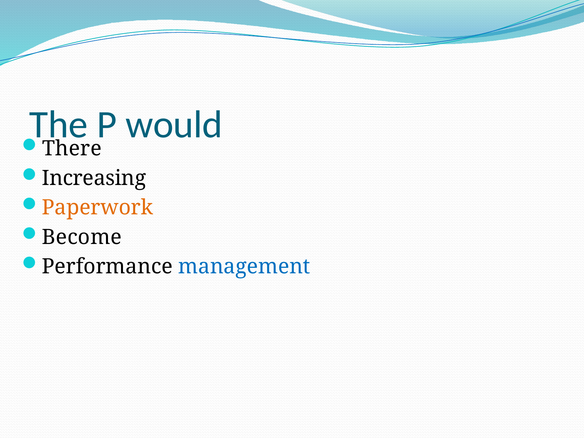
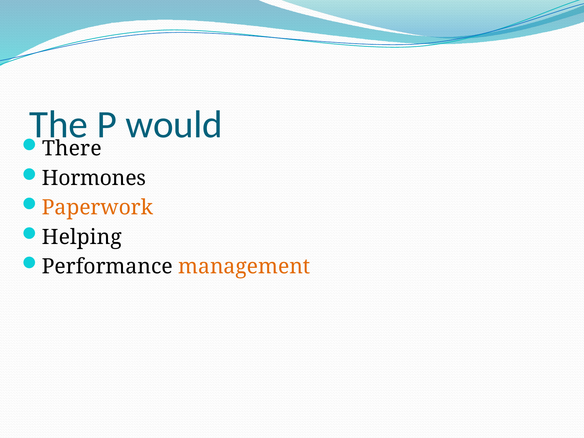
Increasing: Increasing -> Hormones
Become: Become -> Helping
management colour: blue -> orange
